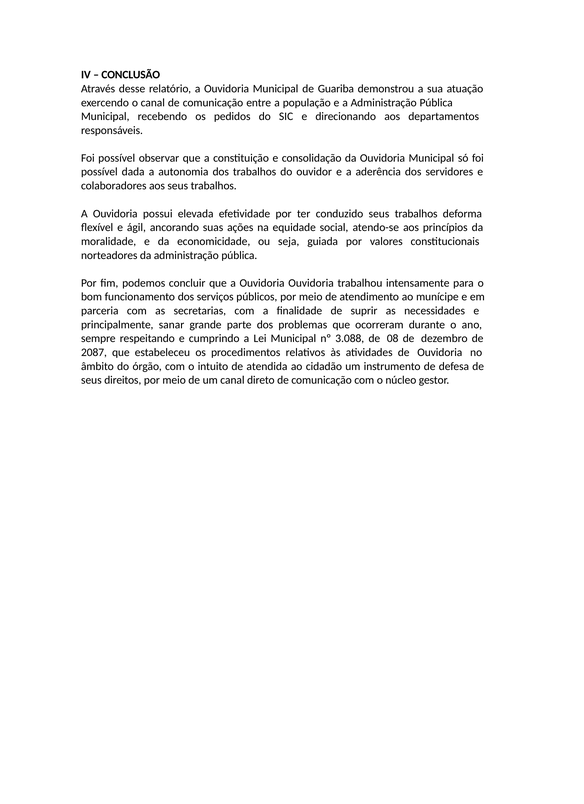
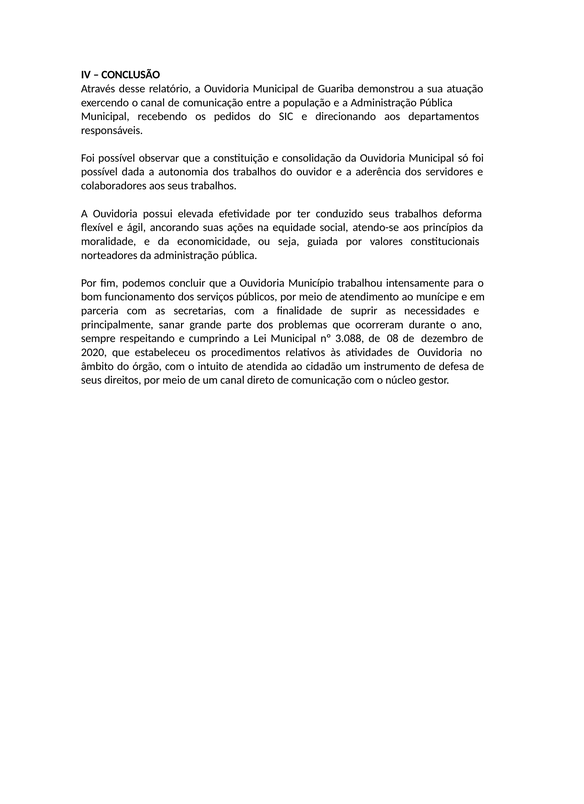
Ouvidoria Ouvidoria: Ouvidoria -> Município
2087: 2087 -> 2020
